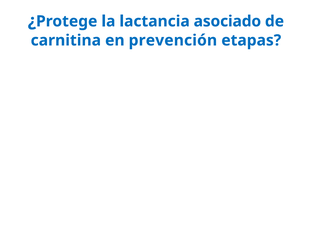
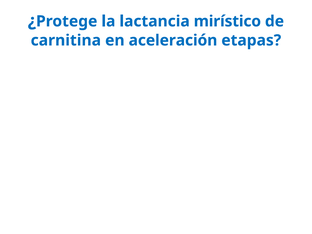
asociado: asociado -> mirístico
prevención: prevención -> aceleración
